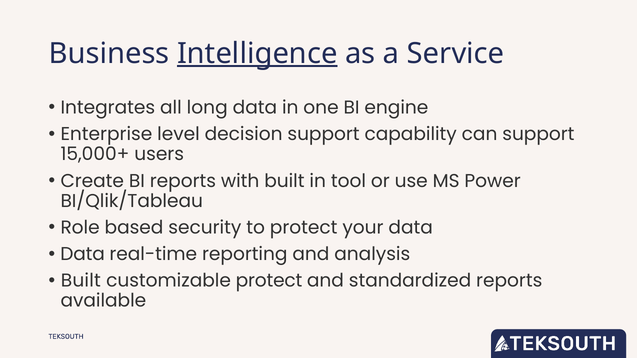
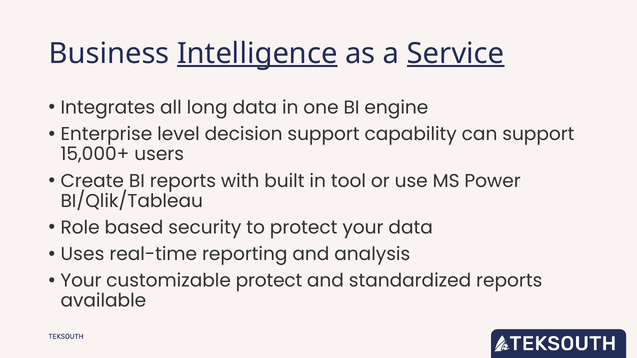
Service underline: none -> present
Data at (83, 254): Data -> Uses
Built at (81, 281): Built -> Your
